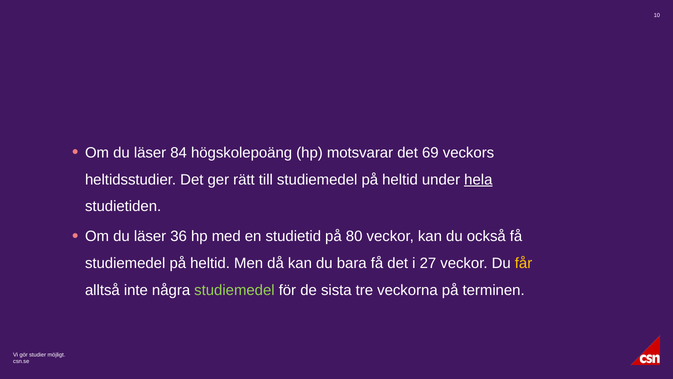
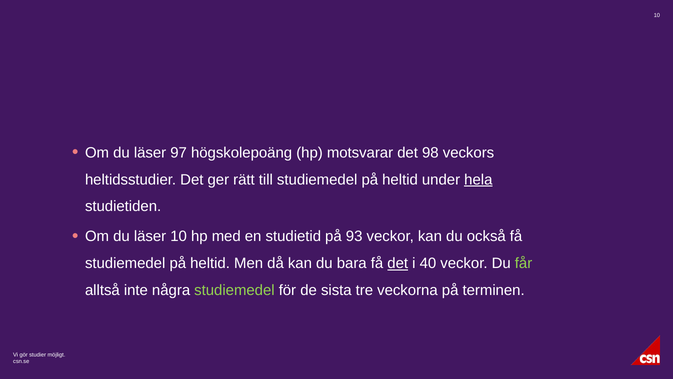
84: 84 -> 97
69: 69 -> 98
läser 36: 36 -> 10
80: 80 -> 93
det at (398, 263) underline: none -> present
27: 27 -> 40
får colour: yellow -> light green
